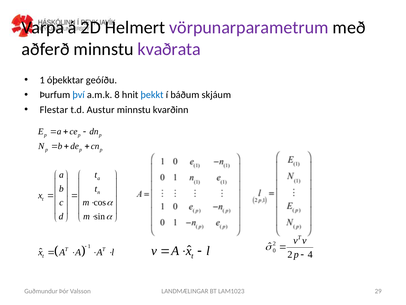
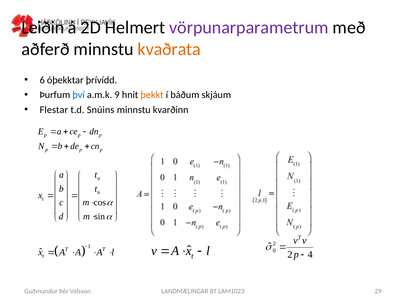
Varpa: Varpa -> Leiðin
kvaðrata colour: purple -> orange
1 at (42, 80): 1 -> 6
geóíðu: geóíðu -> þrívídd
8: 8 -> 9
þekkt colour: blue -> orange
Austur: Austur -> Snúins
